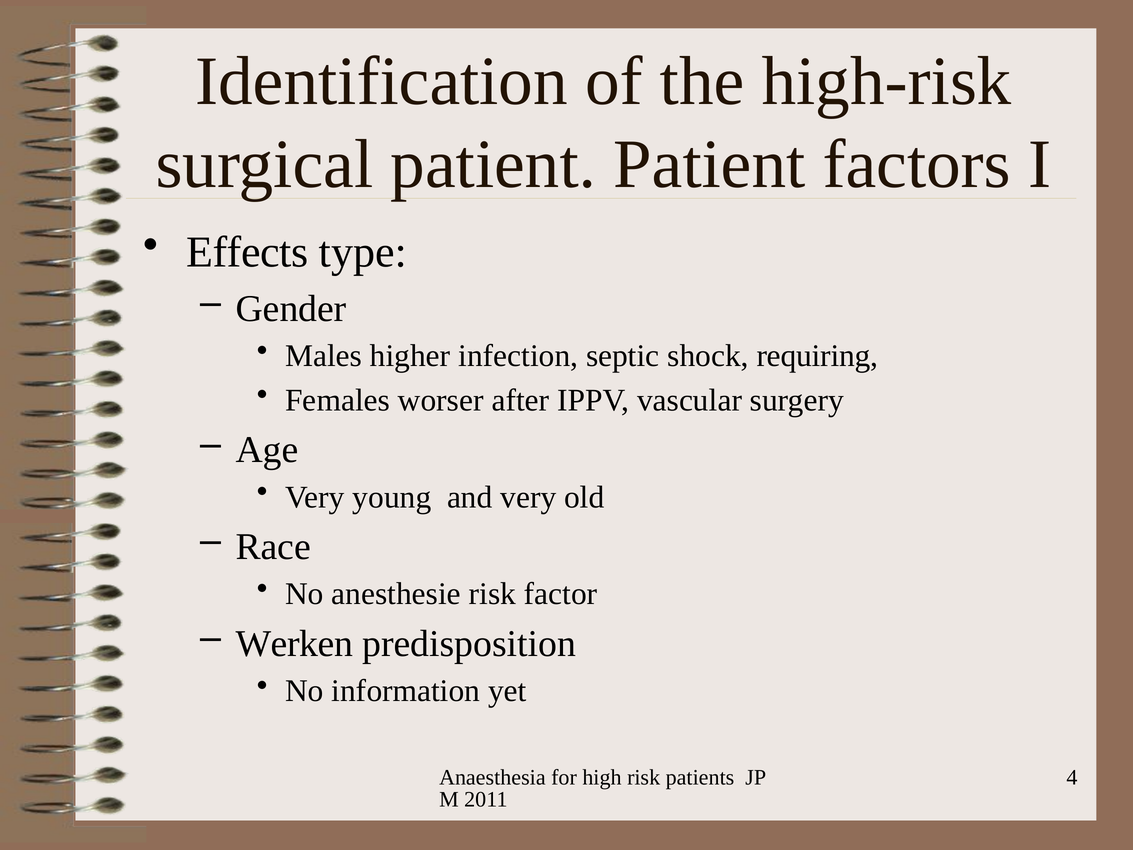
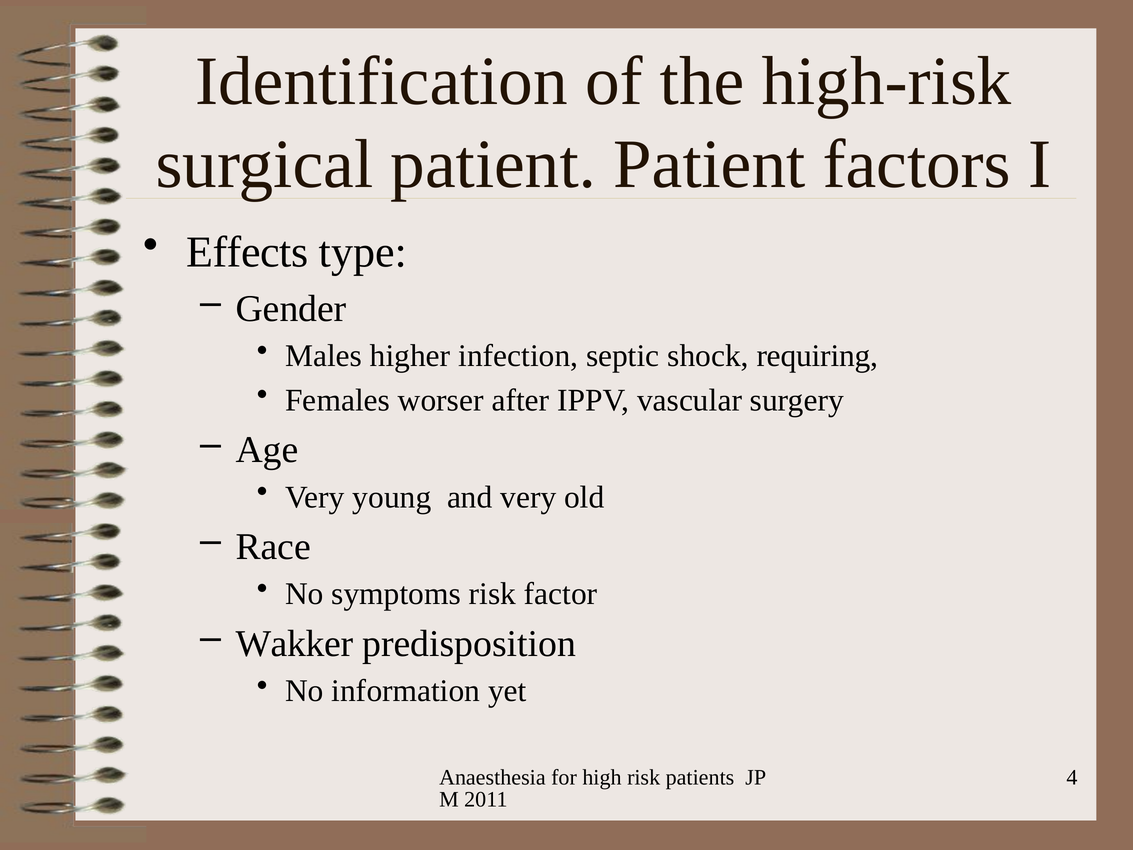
anesthesie: anesthesie -> symptoms
Werken: Werken -> Wakker
